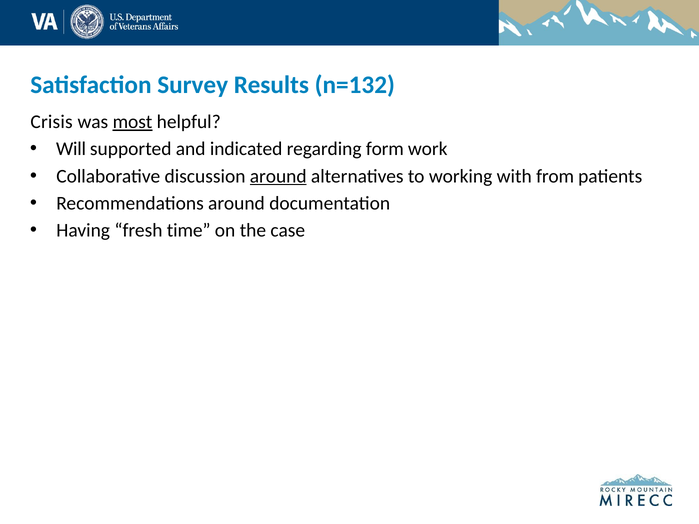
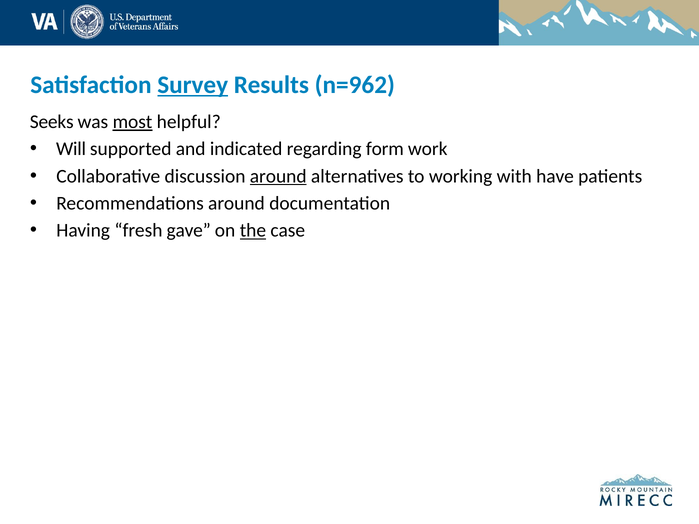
Survey underline: none -> present
n=132: n=132 -> n=962
Crisis: Crisis -> Seeks
from: from -> have
time: time -> gave
the underline: none -> present
